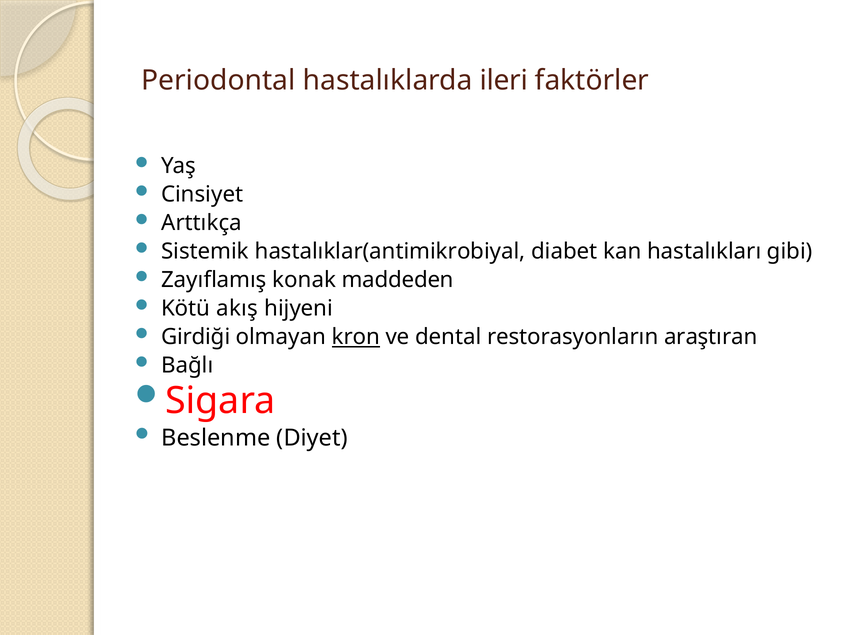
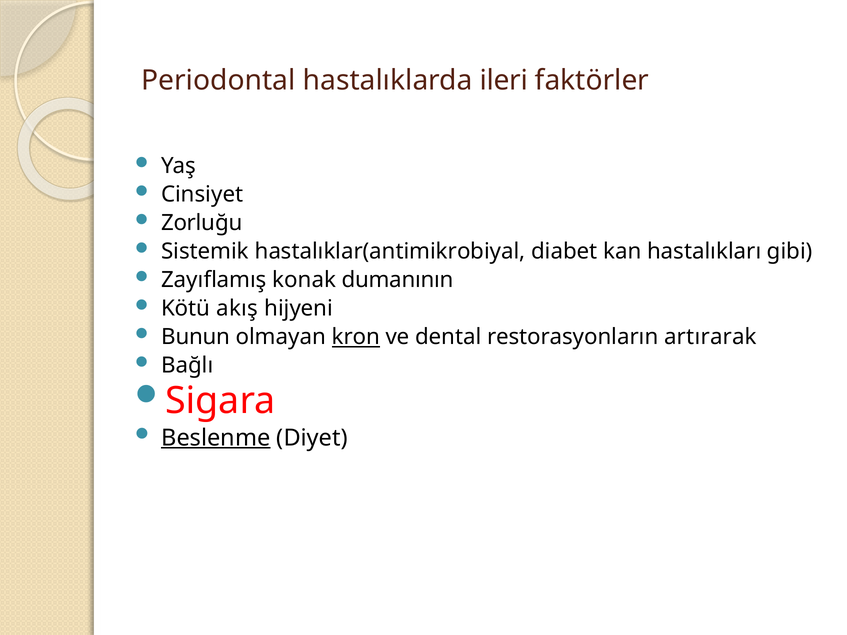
Arttıkça: Arttıkça -> Zorluğu
maddeden: maddeden -> dumanının
Girdiği: Girdiği -> Bunun
araştıran: araştıran -> artırarak
Beslenme underline: none -> present
